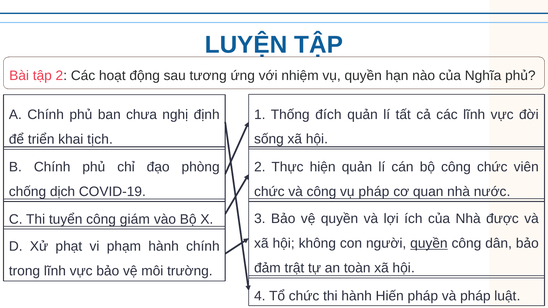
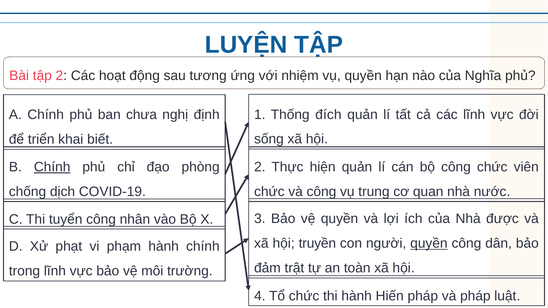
tịch: tịch -> biết
Chính at (52, 167) underline: none -> present
vụ pháp: pháp -> trung
giám: giám -> nhân
không: không -> truyền
